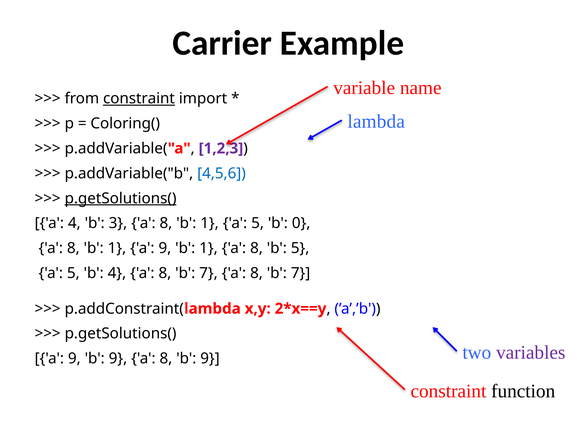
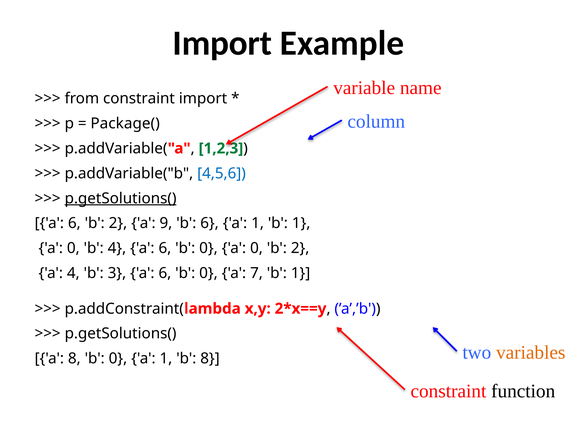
Carrier at (222, 43): Carrier -> Import
constraint at (139, 98) underline: present -> none
lambda at (376, 121): lambda -> column
Coloring(: Coloring( -> Package(
1,2,3 colour: purple -> green
4 at (74, 223): 4 -> 6
3 at (118, 223): 3 -> 2
8 at (166, 223): 8 -> 9
1 at (210, 223): 1 -> 6
5 at (258, 223): 5 -> 1
0 at (301, 223): 0 -> 1
8 at (73, 248): 8 -> 0
1 at (117, 248): 1 -> 4
9 at (165, 248): 9 -> 6
1 at (209, 248): 1 -> 0
8 at (256, 248): 8 -> 0
5 at (300, 248): 5 -> 2
5 at (73, 273): 5 -> 4
b 4: 4 -> 3
8 at (165, 273): 8 -> 6
7 at (209, 273): 7 -> 0
8 at (256, 273): 8 -> 7
7 at (301, 273): 7 -> 1
variables colour: purple -> orange
9 at (74, 358): 9 -> 8
9 at (118, 358): 9 -> 0
8 at (166, 358): 8 -> 1
9 at (210, 358): 9 -> 8
